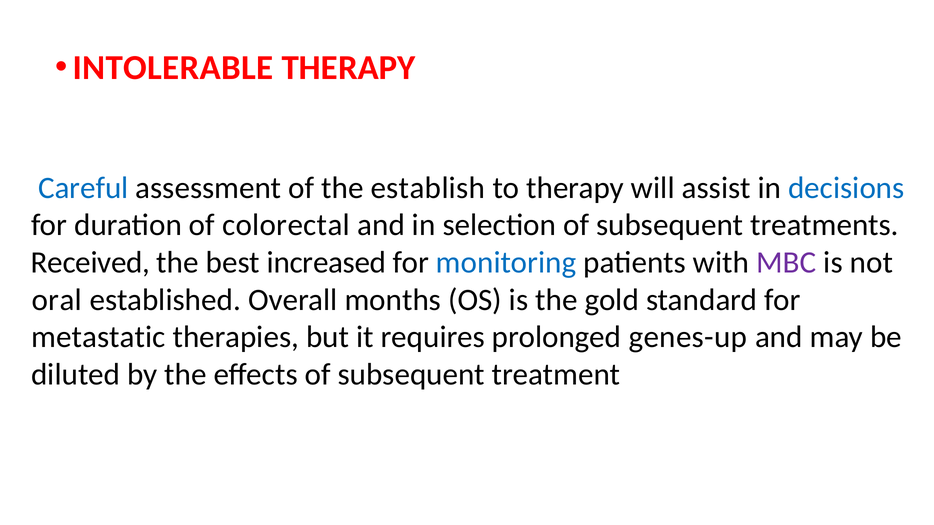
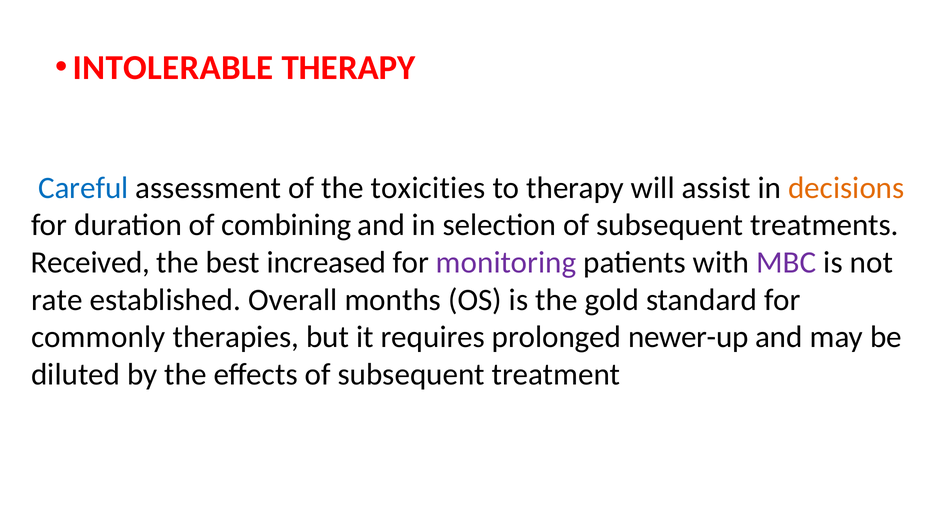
establish: establish -> toxicities
decisions colour: blue -> orange
colorectal: colorectal -> combining
monitoring colour: blue -> purple
oral: oral -> rate
metastatic: metastatic -> commonly
genes-up: genes-up -> newer-up
